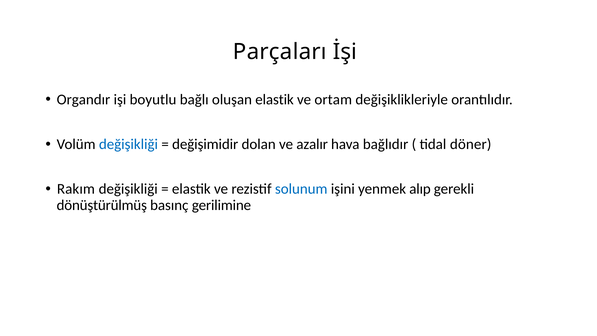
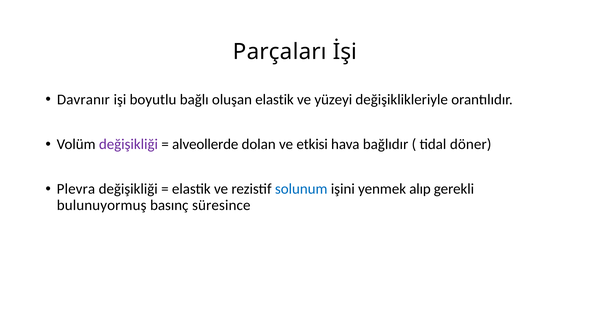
Organdır: Organdır -> Davranır
ortam: ortam -> yüzeyi
değişikliği at (128, 144) colour: blue -> purple
değişimidir: değişimidir -> alveollerde
azalır: azalır -> etkisi
Rakım: Rakım -> Plevra
dönüştürülmüş: dönüştürülmüş -> bulunuyormuş
gerilimine: gerilimine -> süresince
